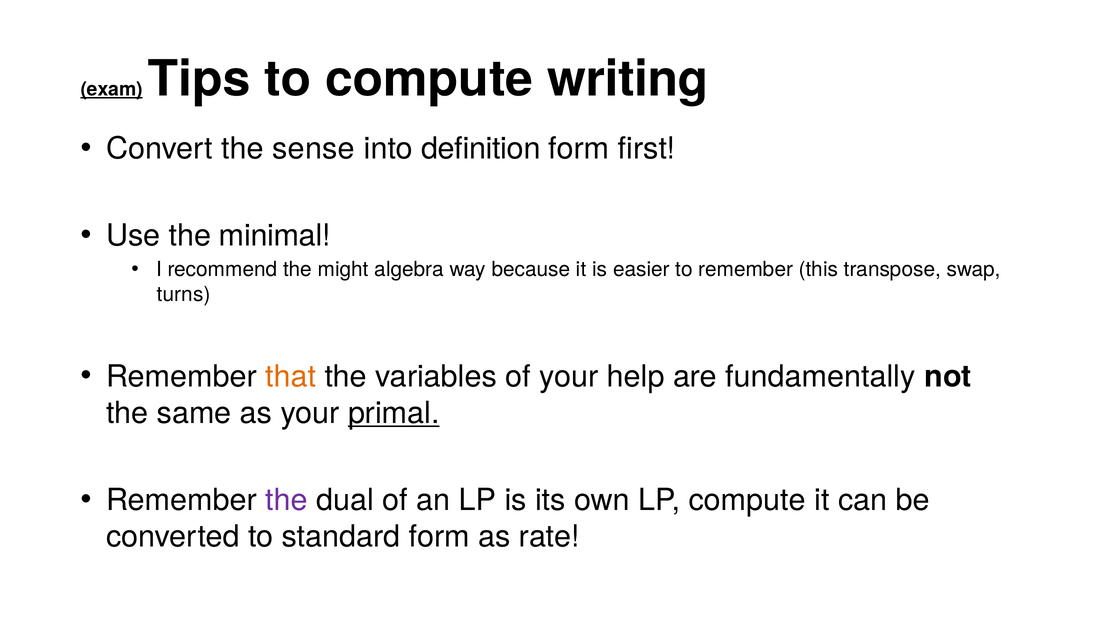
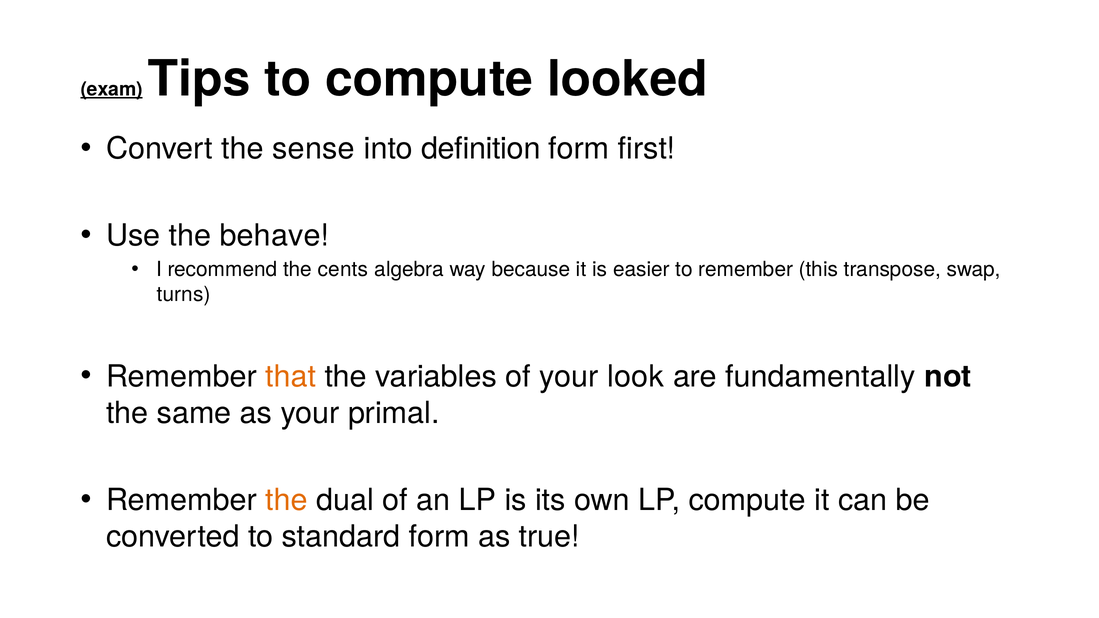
writing: writing -> looked
minimal: minimal -> behave
might: might -> cents
help: help -> look
primal underline: present -> none
the at (286, 500) colour: purple -> orange
rate: rate -> true
